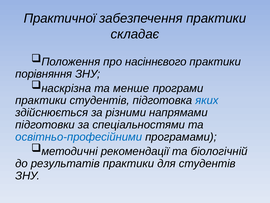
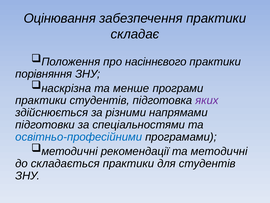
Практичної: Практичної -> Оцінювання
яких colour: blue -> purple
та біологічній: біологічній -> методичні
результатів: результатів -> складається
